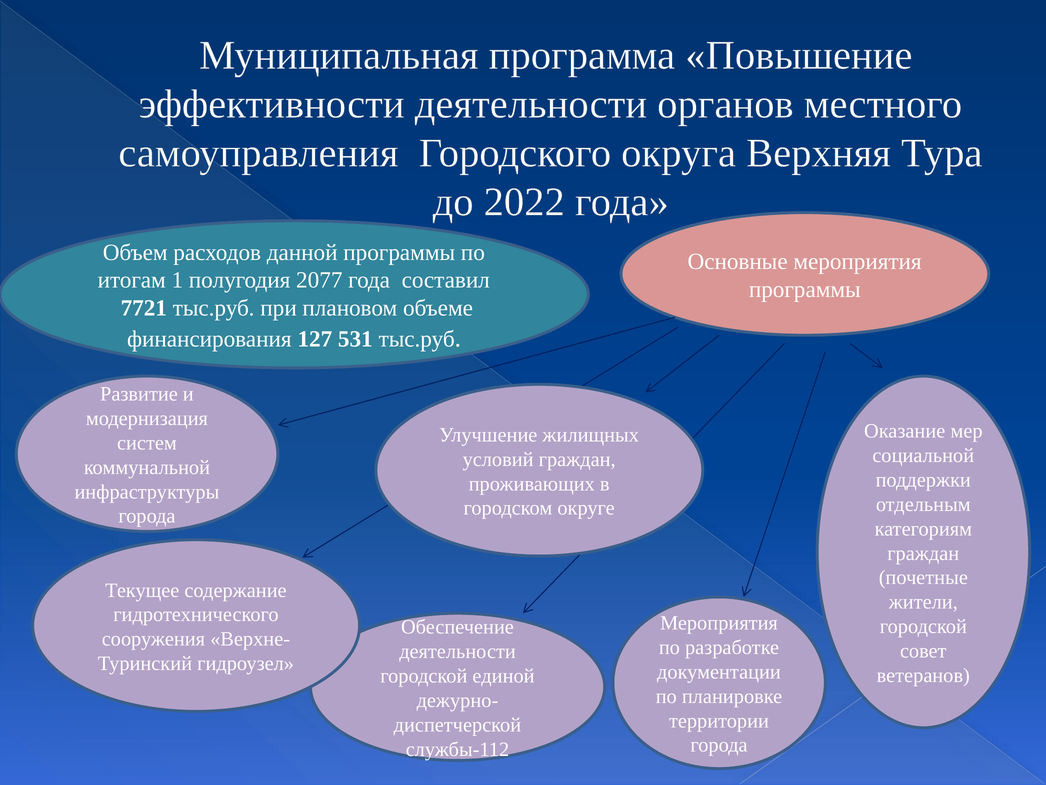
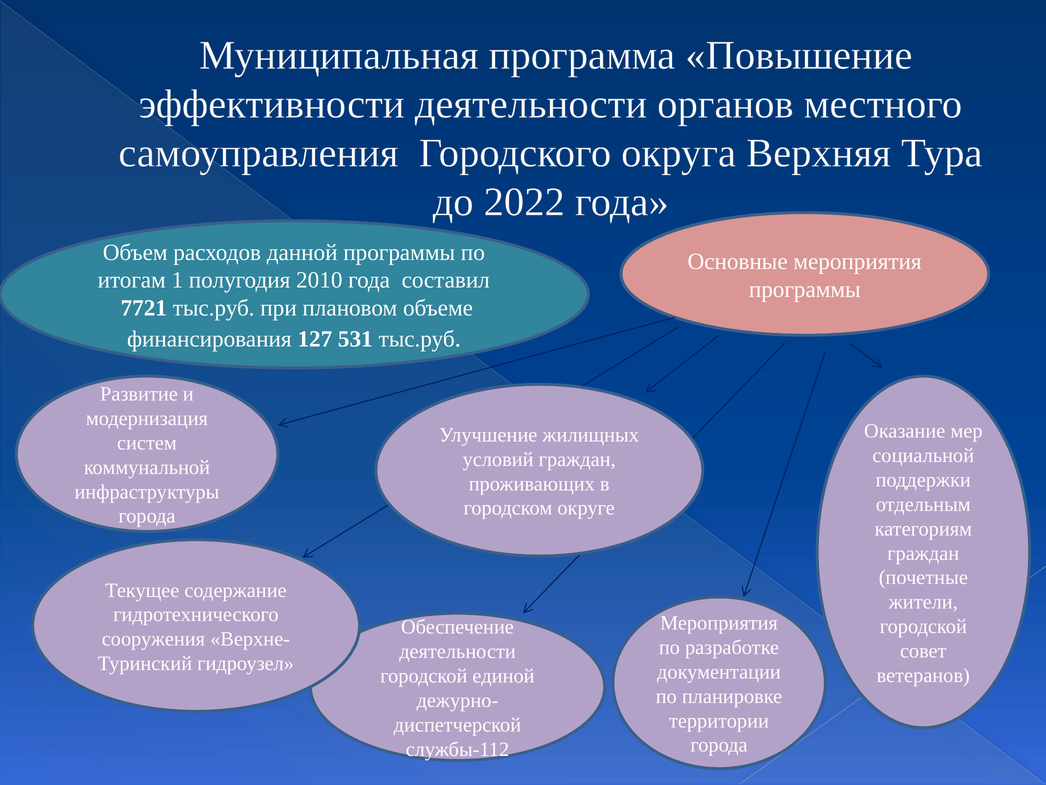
2077: 2077 -> 2010
